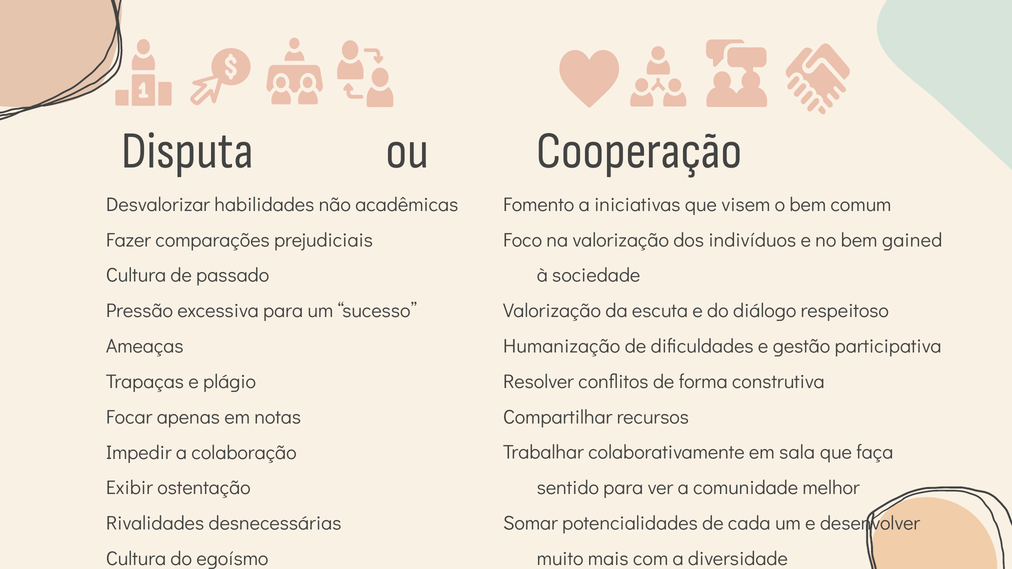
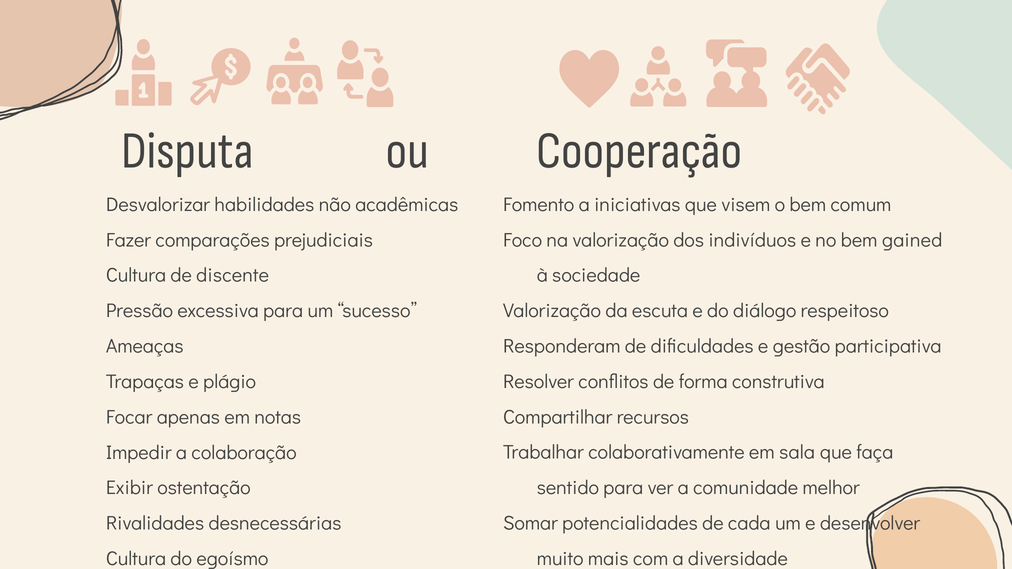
passado: passado -> discente
Humanização: Humanização -> Responderam
